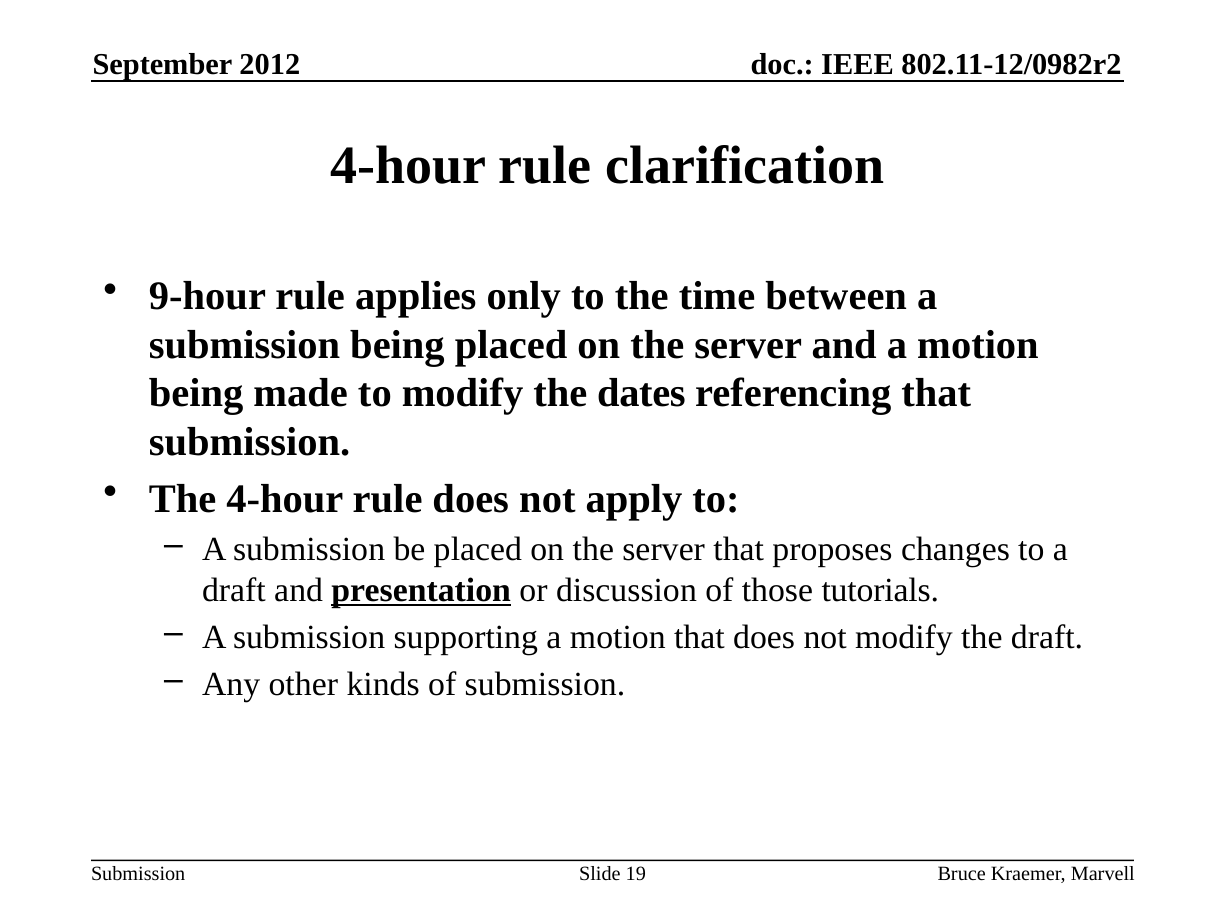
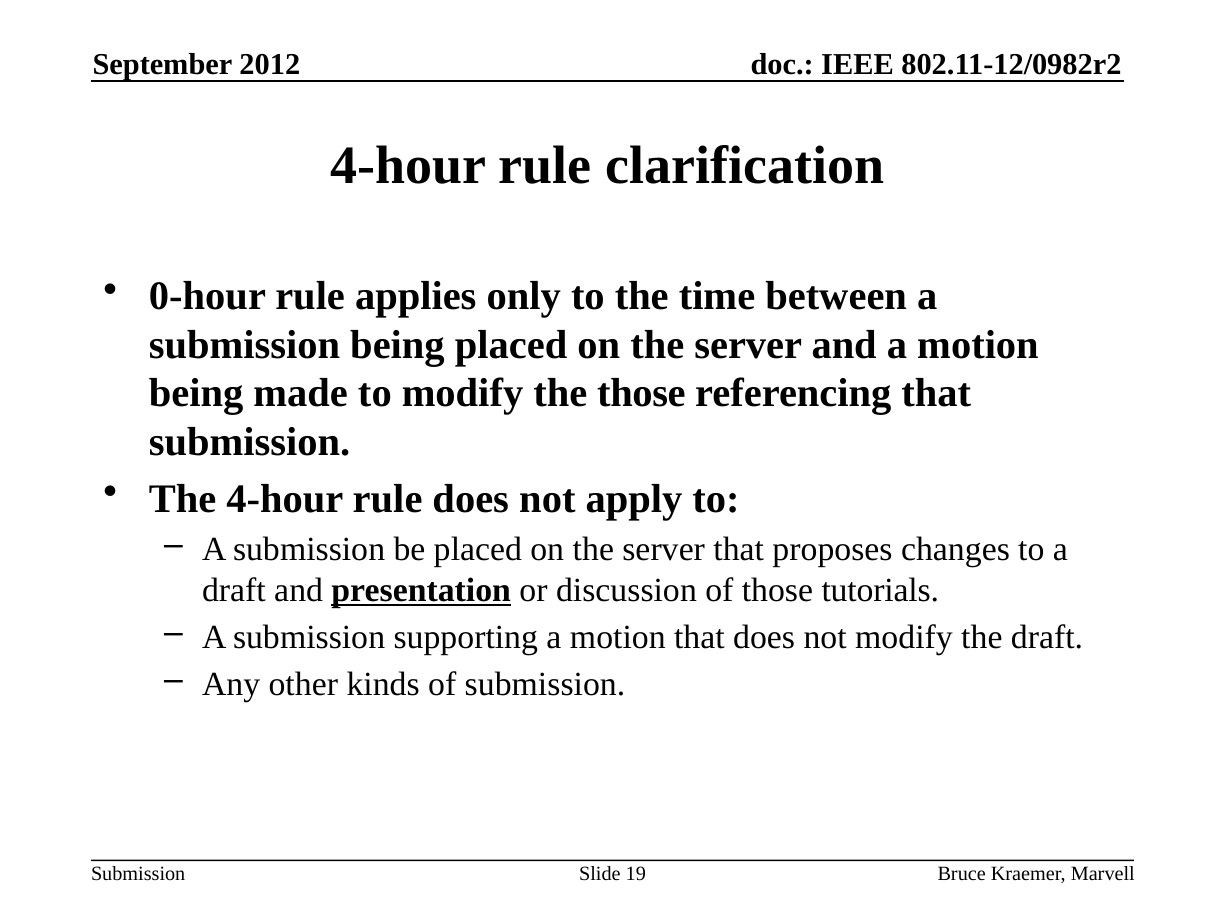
9-hour: 9-hour -> 0-hour
the dates: dates -> those
